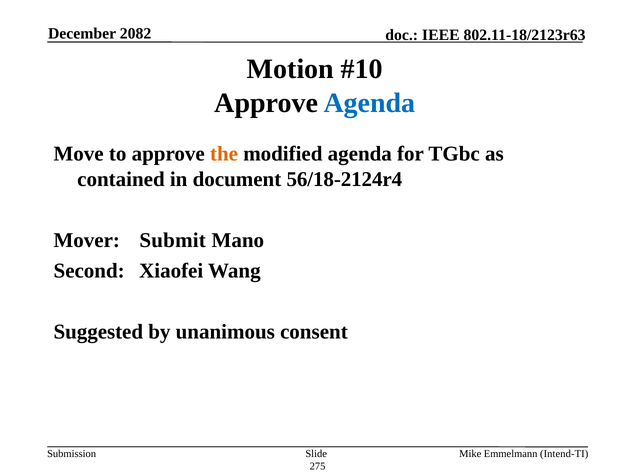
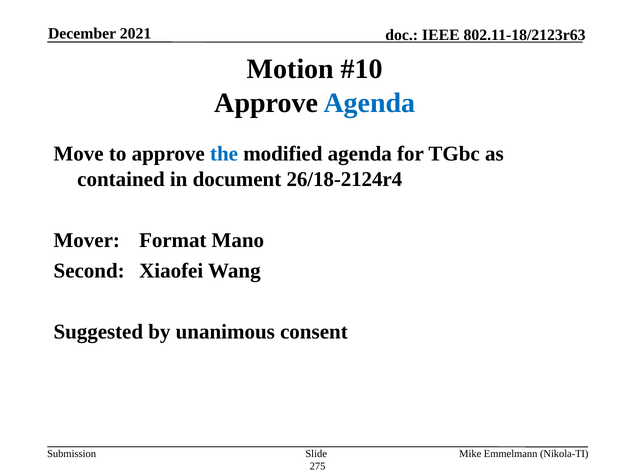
2082: 2082 -> 2021
the colour: orange -> blue
56/18-2124r4: 56/18-2124r4 -> 26/18-2124r4
Submit: Submit -> Format
Intend-TI: Intend-TI -> Nikola-TI
